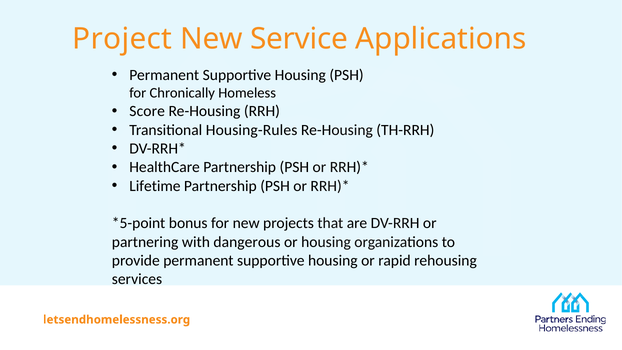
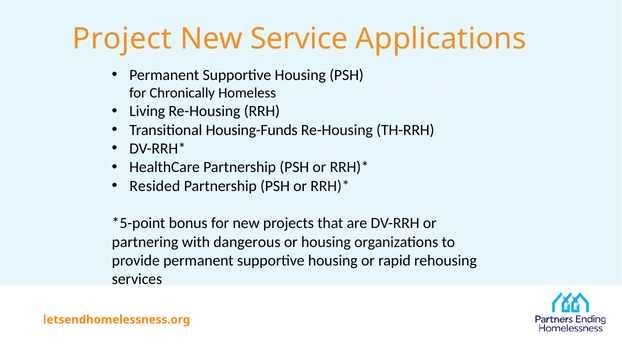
Score: Score -> Living
Housing-Rules: Housing-Rules -> Housing-Funds
Lifetime: Lifetime -> Resided
